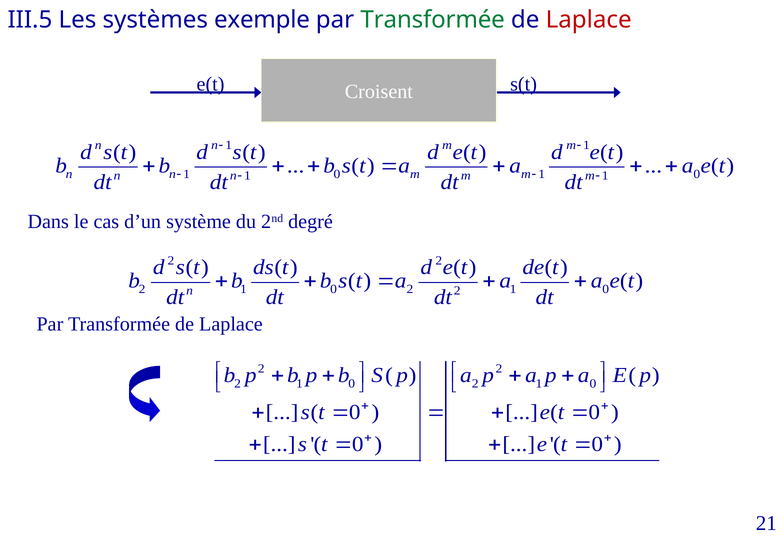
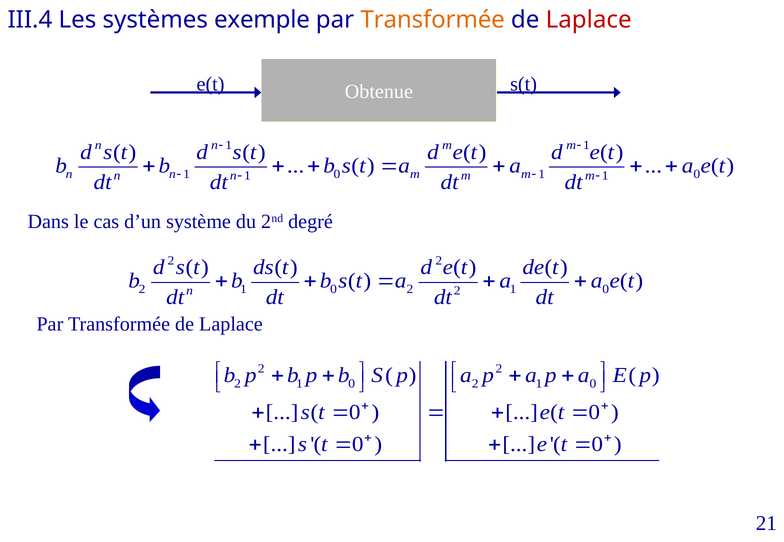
III.5: III.5 -> III.4
Transformée at (433, 20) colour: green -> orange
Croisent: Croisent -> Obtenue
